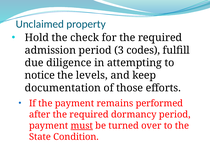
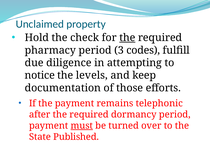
the at (127, 38) underline: none -> present
admission: admission -> pharmacy
performed: performed -> telephonic
Condition: Condition -> Published
